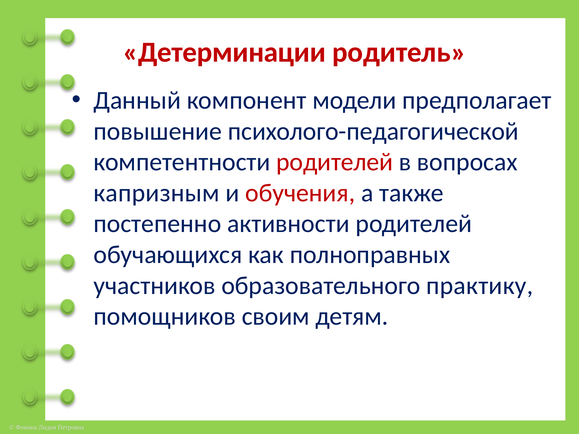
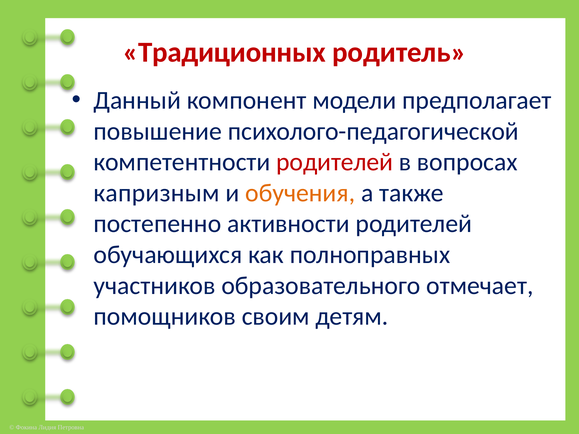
Детерминации: Детерминации -> Традиционных
обучения colour: red -> orange
практику: практику -> отмечает
